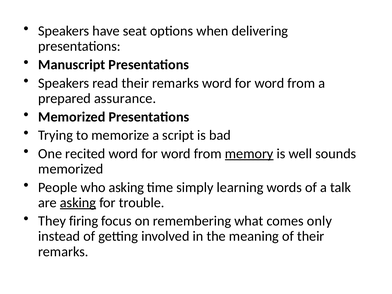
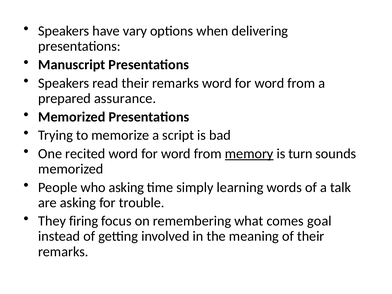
seat: seat -> vary
well: well -> turn
asking at (78, 203) underline: present -> none
only: only -> goal
